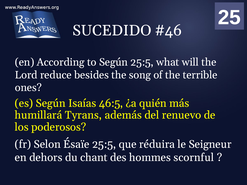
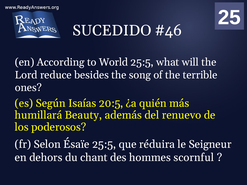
to Según: Según -> World
46:5: 46:5 -> 20:5
Tyrans: Tyrans -> Beauty
